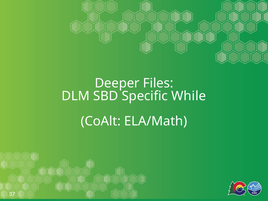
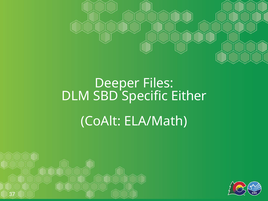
While: While -> Either
